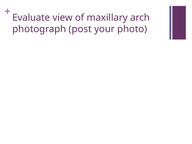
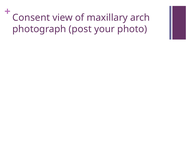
Evaluate: Evaluate -> Consent
